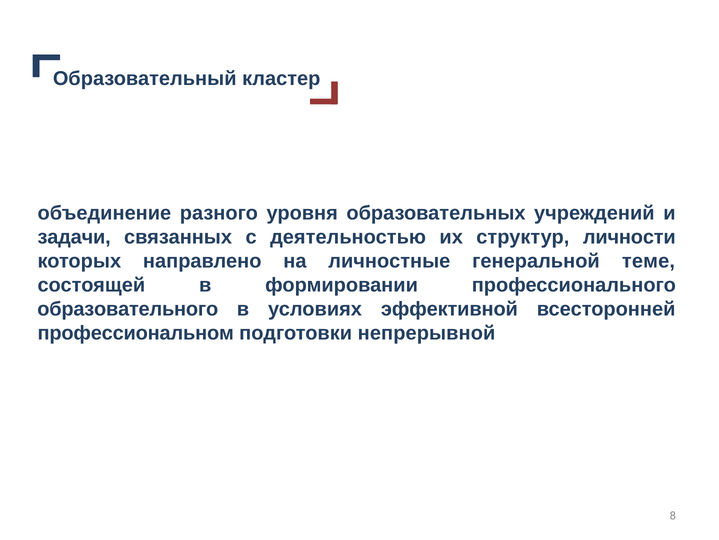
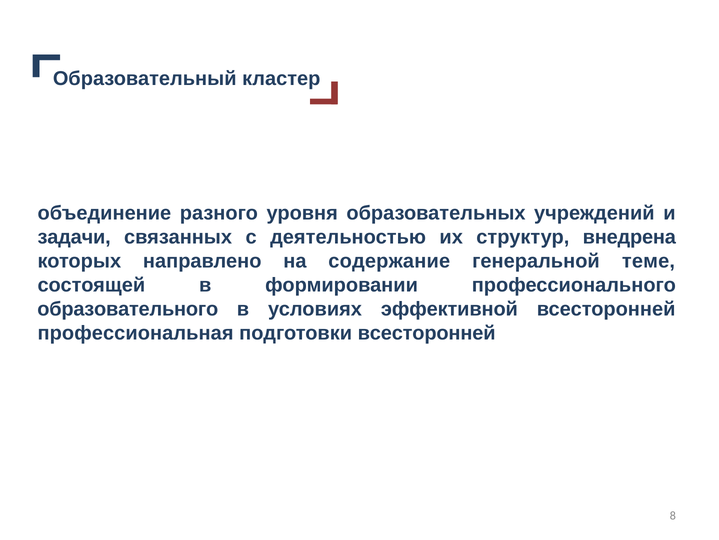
личности: личности -> внедрена
личностные: личностные -> содержание
профессиональном: профессиональном -> профессиональная
подготовки непрерывной: непрерывной -> всесторонней
